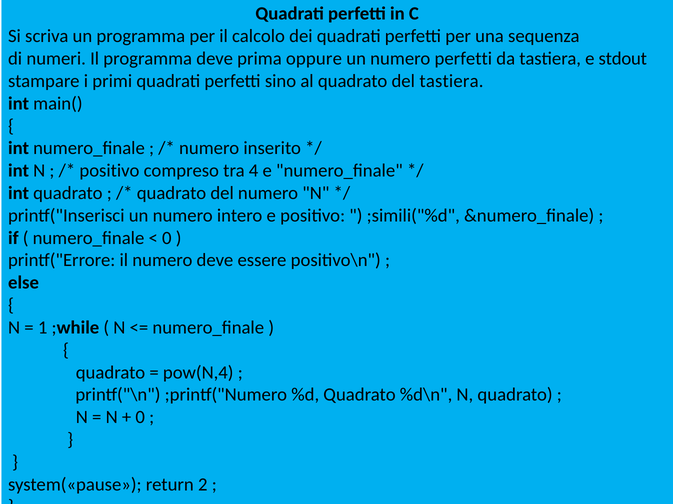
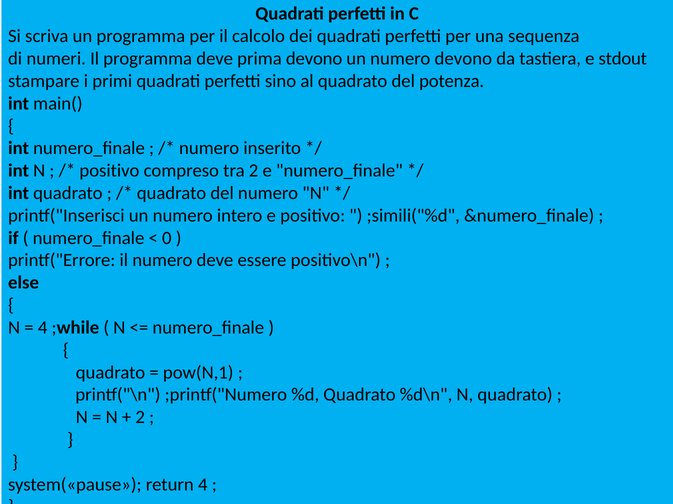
prima oppure: oppure -> devono
numero perfetti: perfetti -> devono
del tastiera: tastiera -> potenza
tra 4: 4 -> 2
1 at (43, 328): 1 -> 4
pow(N,4: pow(N,4 -> pow(N,1
0 at (140, 418): 0 -> 2
return 2: 2 -> 4
